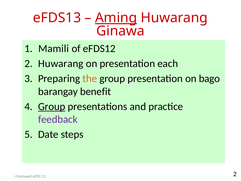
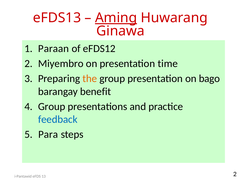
Mamili: Mamili -> Paraan
2 Huwarang: Huwarang -> Miyembro
each: each -> time
Group at (52, 106) underline: present -> none
feedback colour: purple -> blue
Date: Date -> Para
